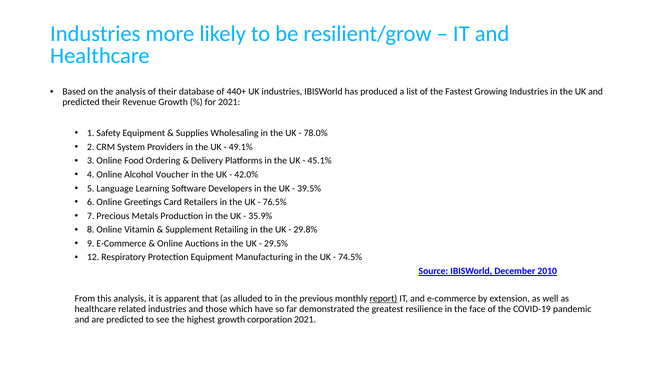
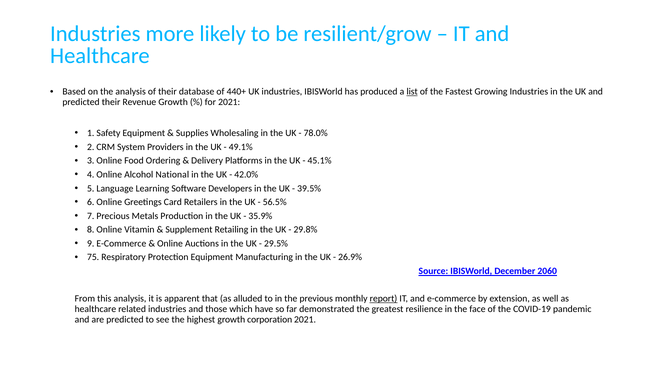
list underline: none -> present
Voucher: Voucher -> National
76.5%: 76.5% -> 56.5%
12: 12 -> 75
74.5%: 74.5% -> 26.9%
2010: 2010 -> 2060
